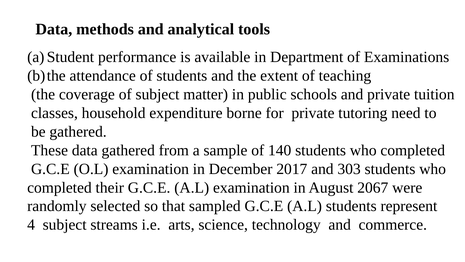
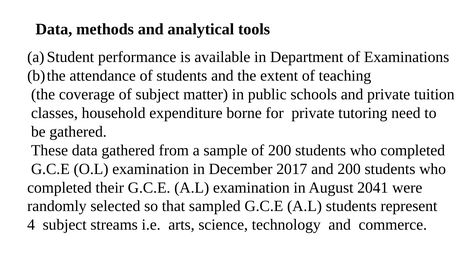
of 140: 140 -> 200
and 303: 303 -> 200
2067: 2067 -> 2041
